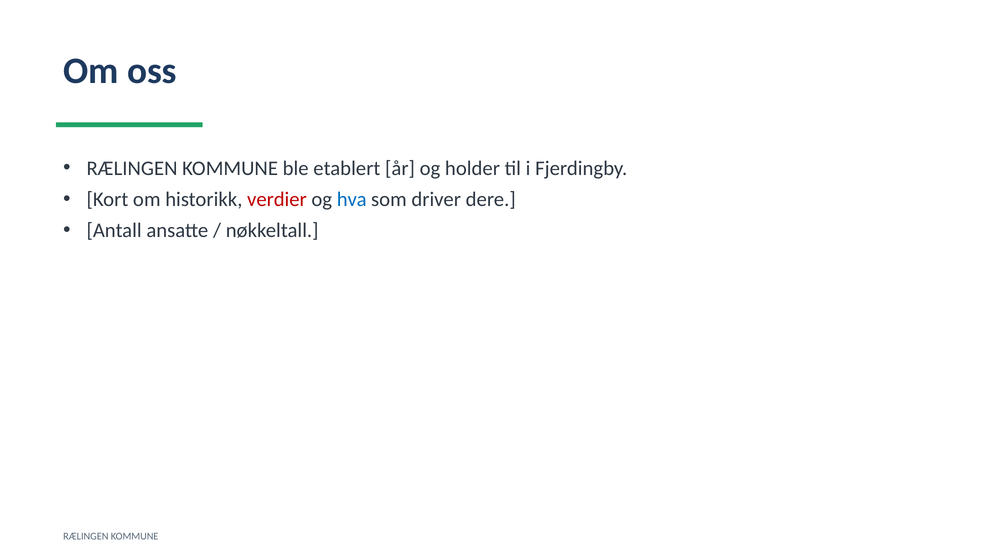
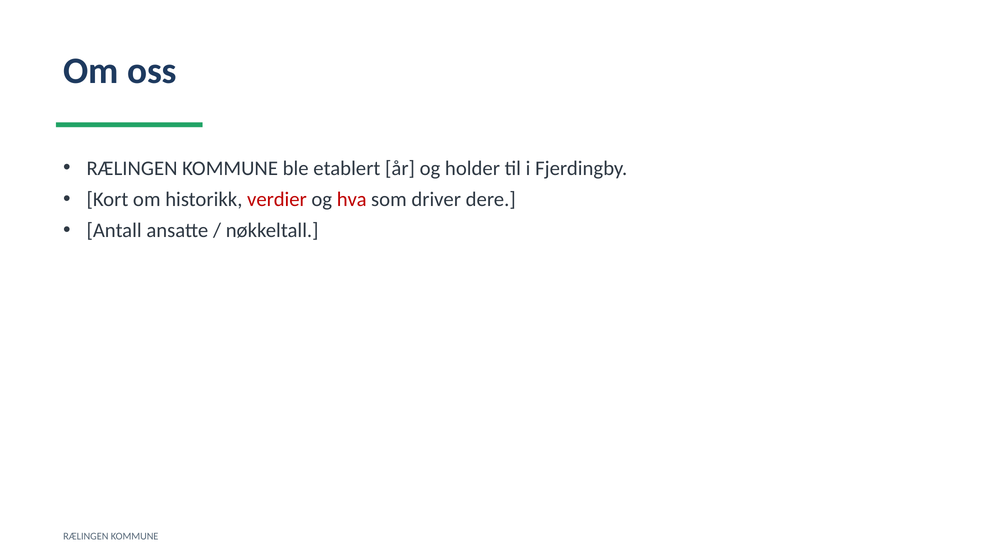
hva colour: blue -> red
